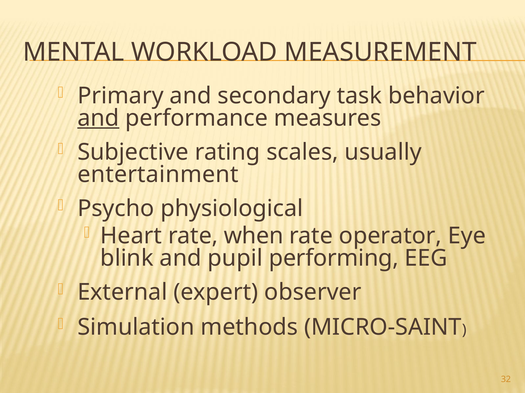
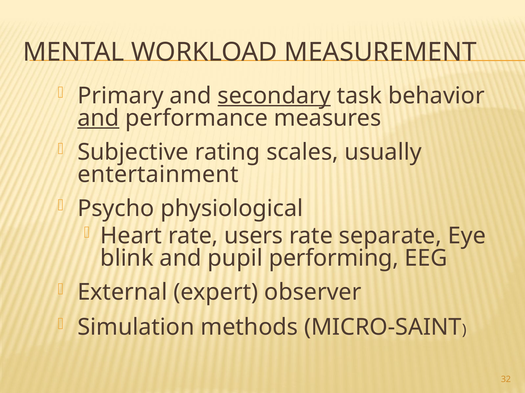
secondary underline: none -> present
when: when -> users
operator: operator -> separate
